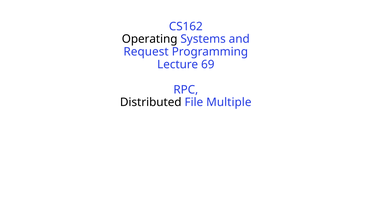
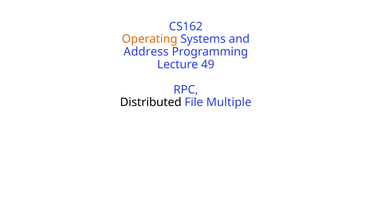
Operating colour: black -> orange
Request: Request -> Address
69: 69 -> 49
